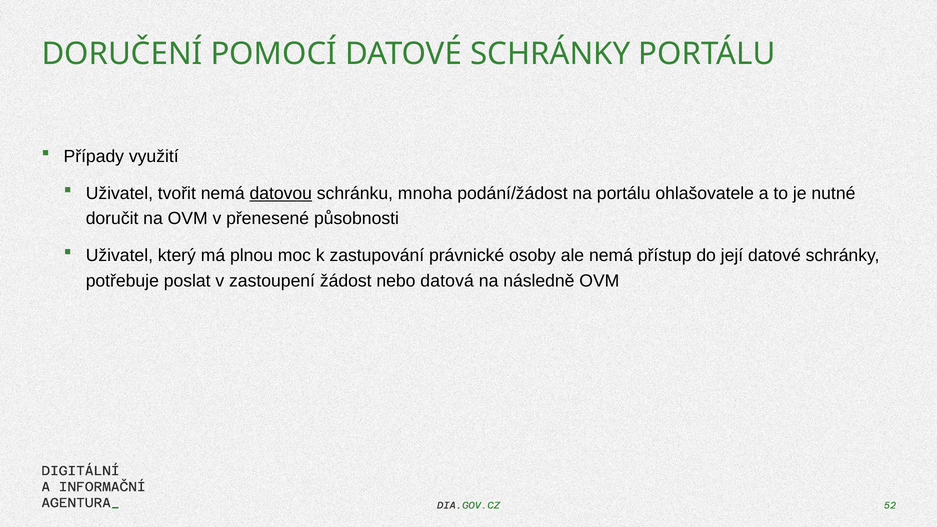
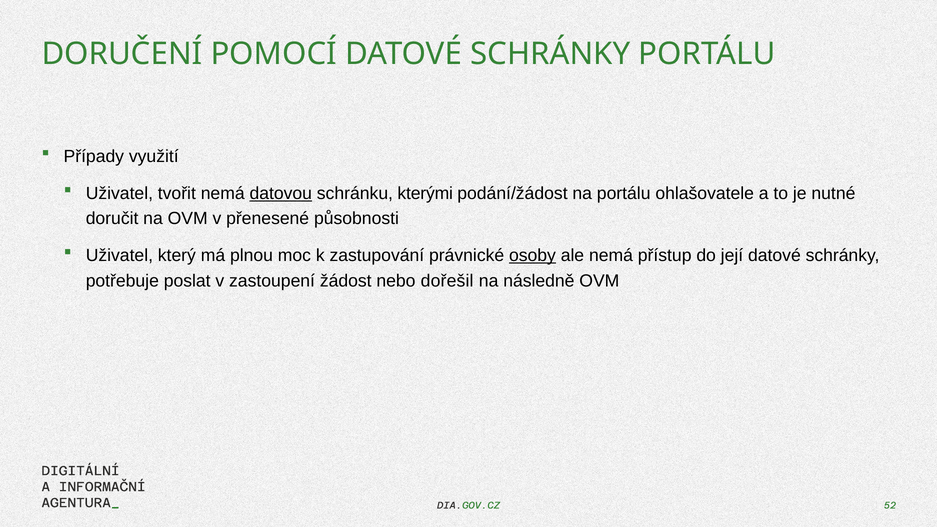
mnoha: mnoha -> kterými
osoby underline: none -> present
datová: datová -> dořešil
